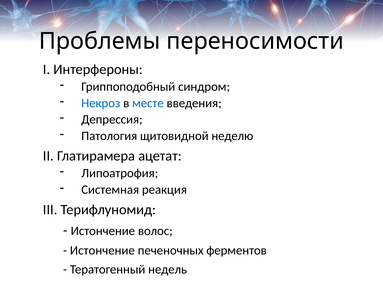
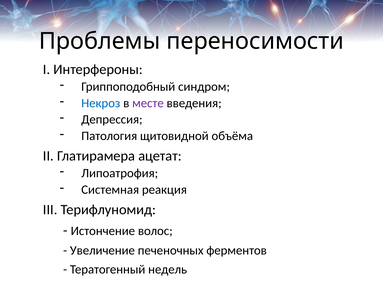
месте colour: blue -> purple
неделю: неделю -> объёма
Истончение at (102, 251): Истончение -> Увеличение
